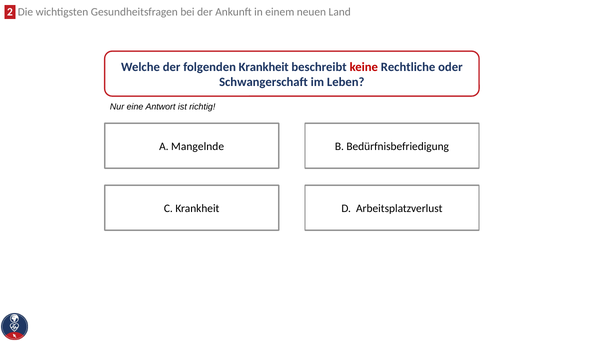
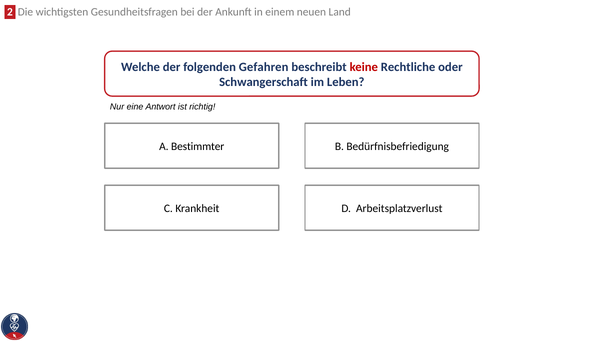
folgenden Krankheit: Krankheit -> Gefahren
Mangelnde: Mangelnde -> Bestimmter
